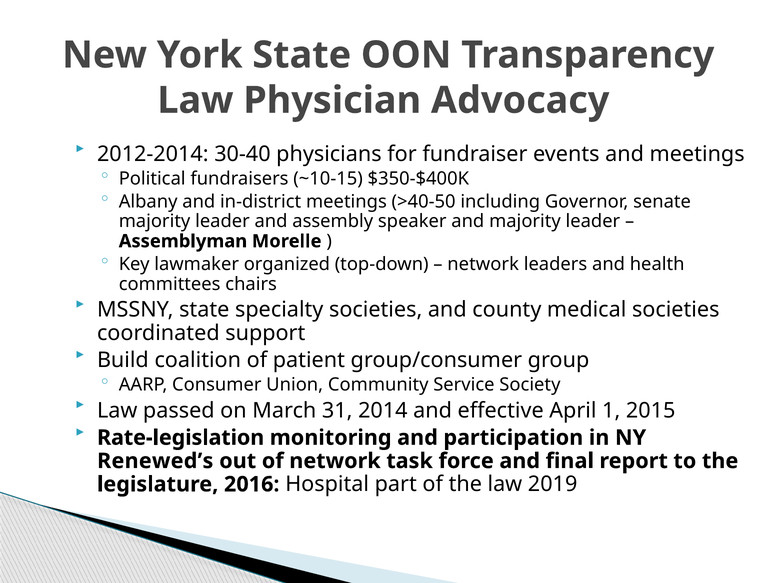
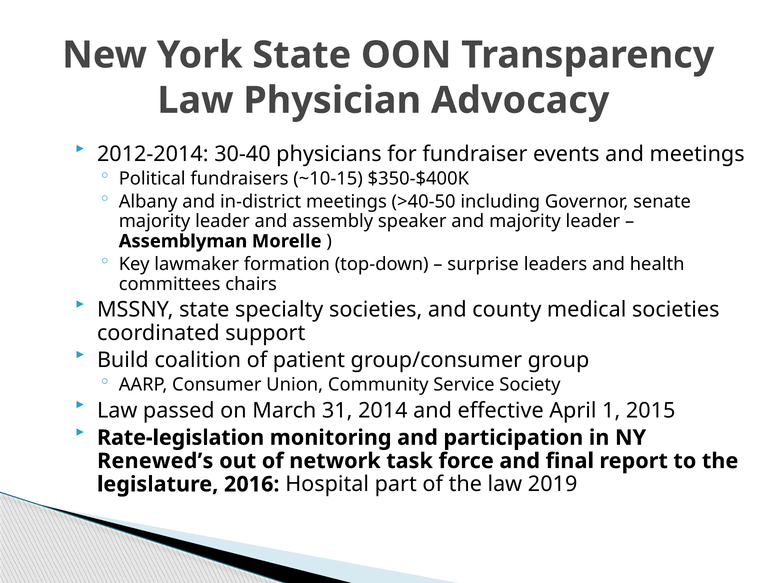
organized: organized -> formation
network at (483, 264): network -> surprise
